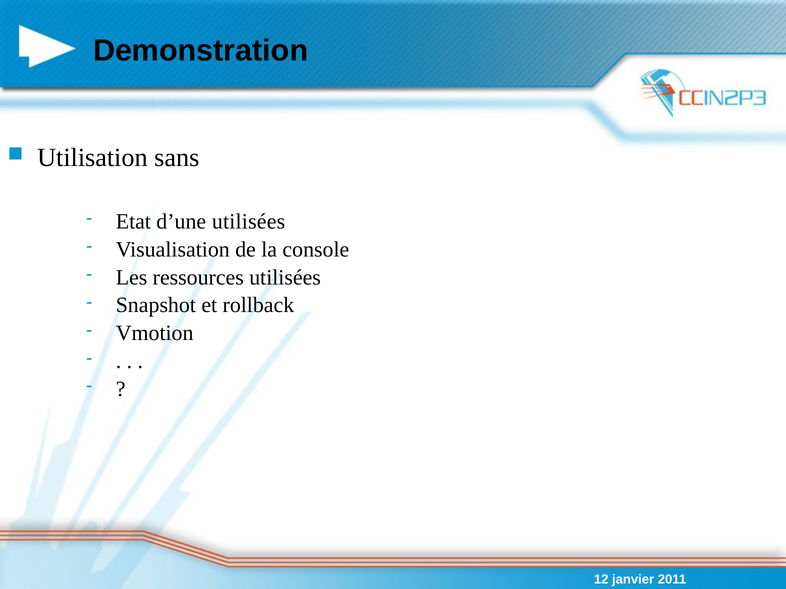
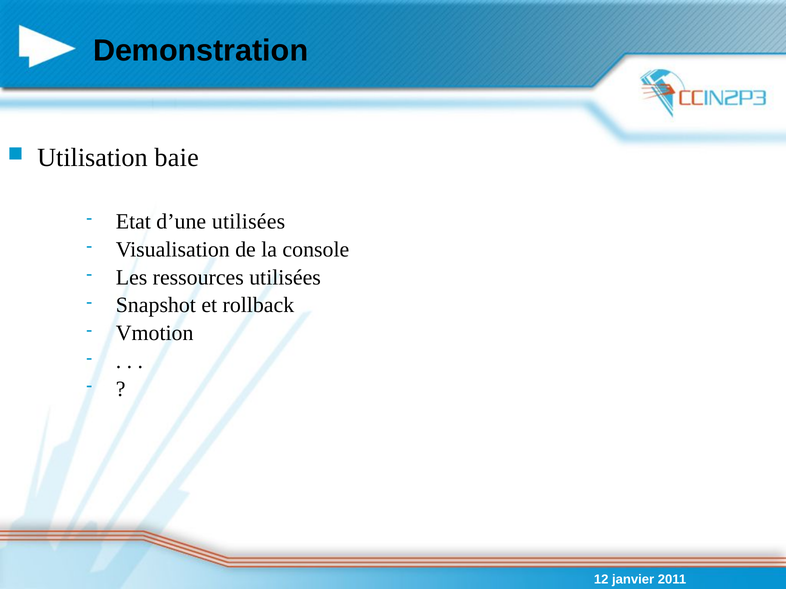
sans: sans -> baie
